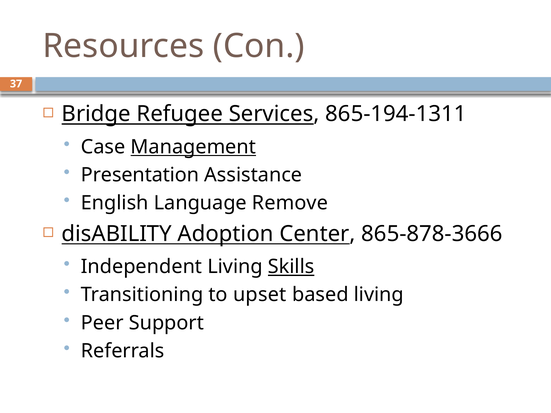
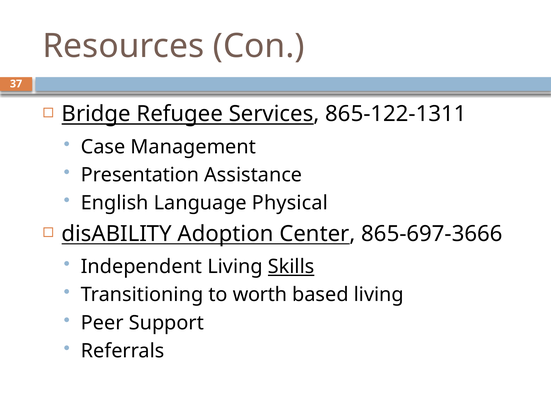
865-194-1311: 865-194-1311 -> 865-122-1311
Management underline: present -> none
Remove: Remove -> Physical
865-878-3666: 865-878-3666 -> 865-697-3666
upset: upset -> worth
